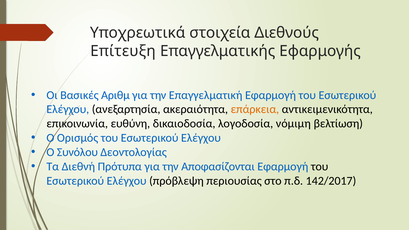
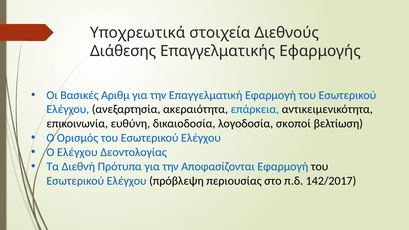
Επίτευξη: Επίτευξη -> Διάθεσης
επάρκεια colour: orange -> blue
νόμιμη: νόμιμη -> σκοποί
Ο Συνόλου: Συνόλου -> Ελέγχου
